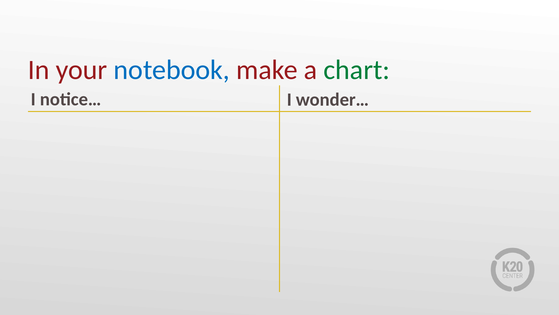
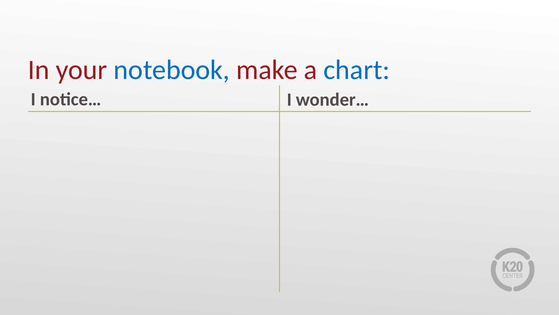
chart colour: green -> blue
